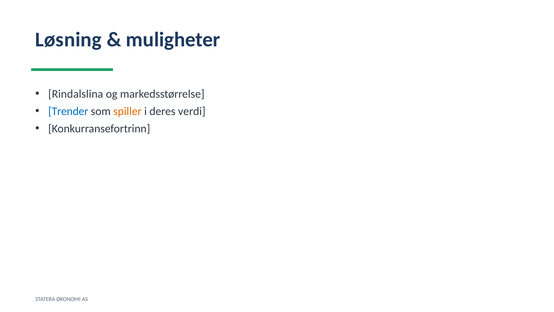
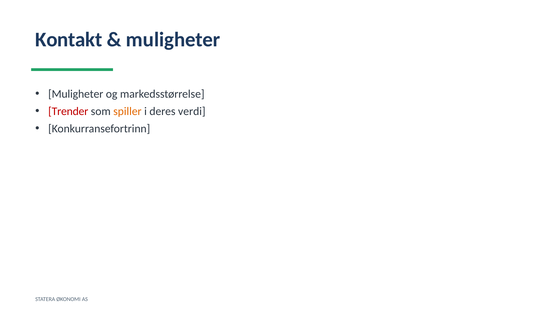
Løsning: Løsning -> Kontakt
Rindalslina at (76, 94): Rindalslina -> Muligheter
Trender colour: blue -> red
